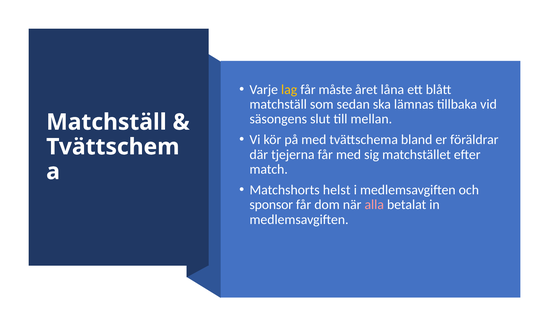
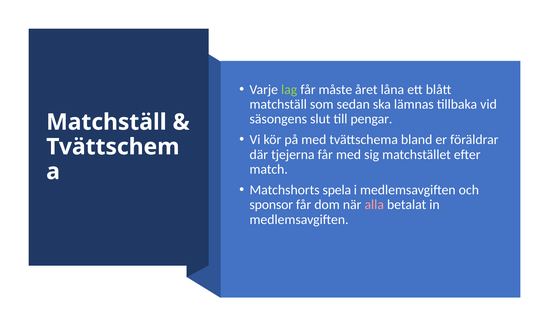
lag colour: yellow -> light green
mellan: mellan -> pengar
helst: helst -> spela
